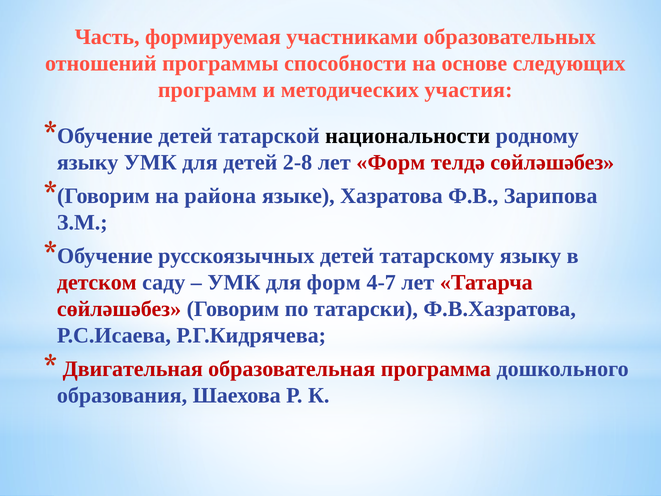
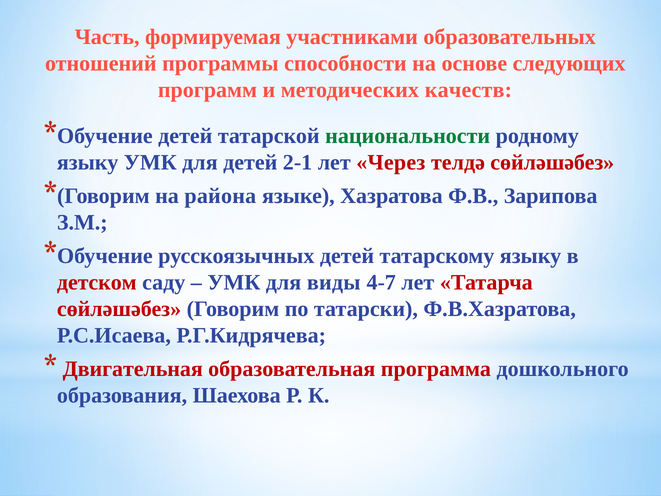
участия: участия -> качеств
национальности colour: black -> green
2-8: 2-8 -> 2-1
лет Форм: Форм -> Через
для форм: форм -> виды
